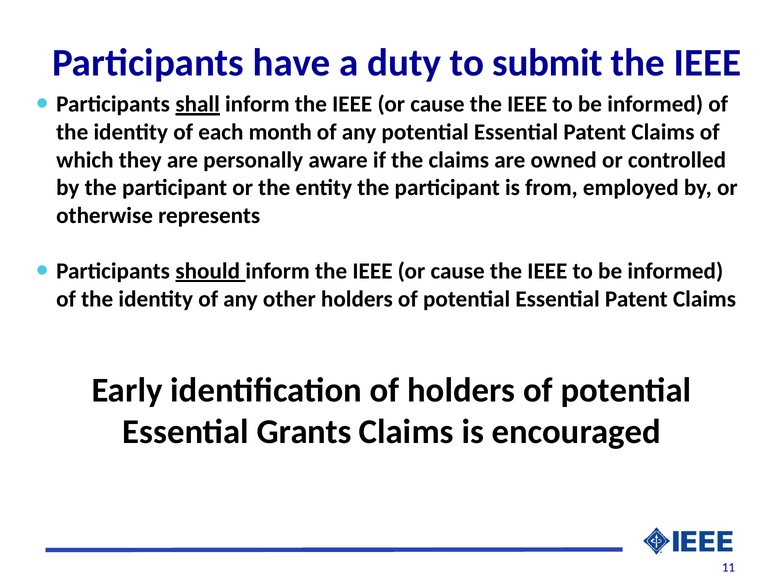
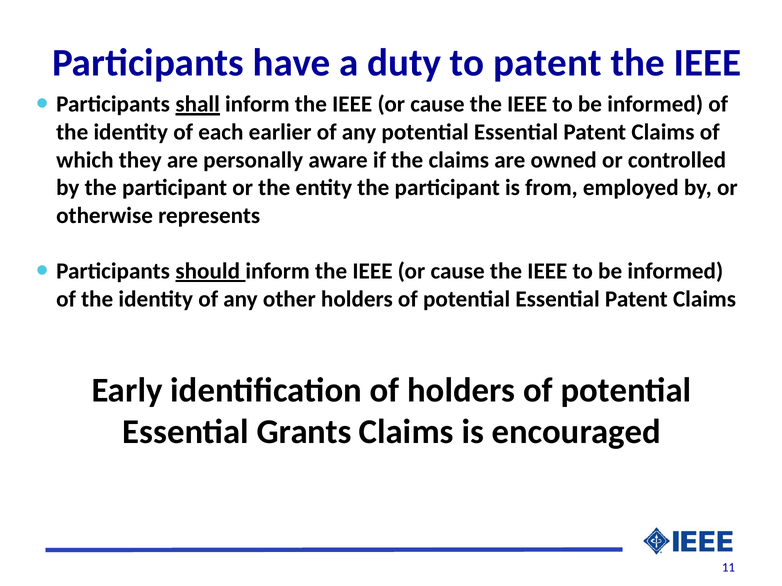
to submit: submit -> patent
month: month -> earlier
